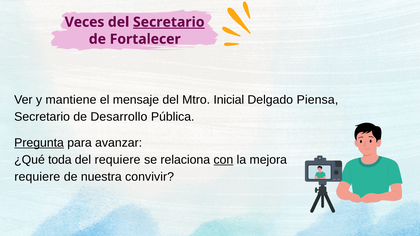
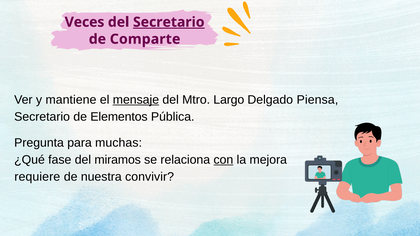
Fortalecer: Fortalecer -> Comparte
mensaje underline: none -> present
Inicial: Inicial -> Largo
Desarrollo: Desarrollo -> Elementos
Pregunta underline: present -> none
avanzar: avanzar -> muchas
toda: toda -> fase
del requiere: requiere -> miramos
